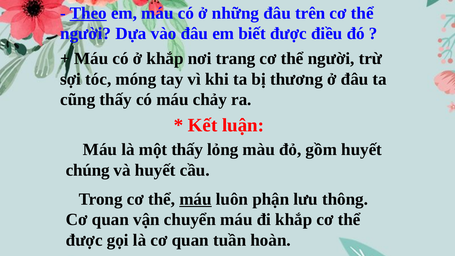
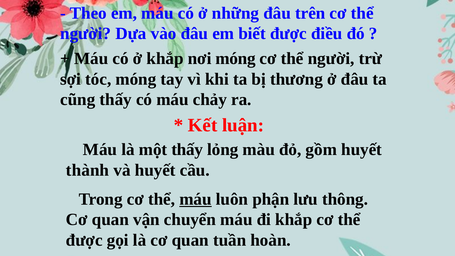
Theo underline: present -> none
nơi trang: trang -> móng
chúng: chúng -> thành
